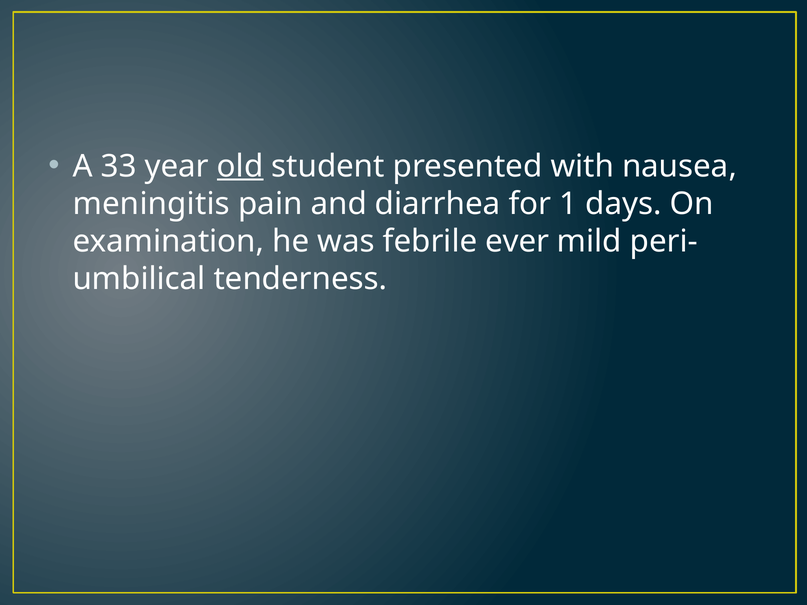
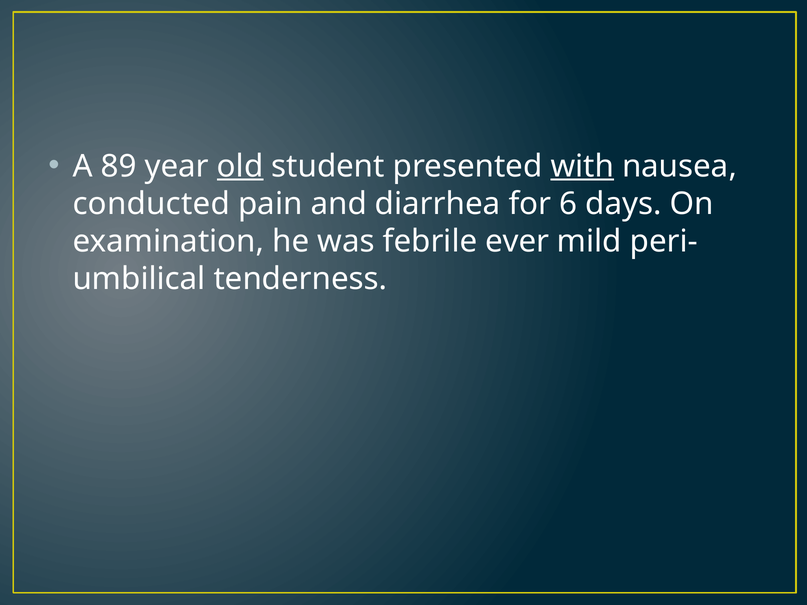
33: 33 -> 89
with underline: none -> present
meningitis: meningitis -> conducted
1: 1 -> 6
